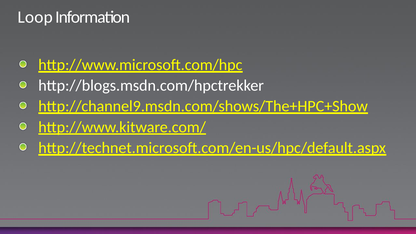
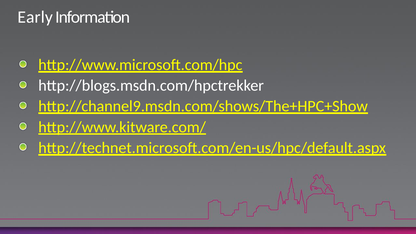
Loop: Loop -> Early
